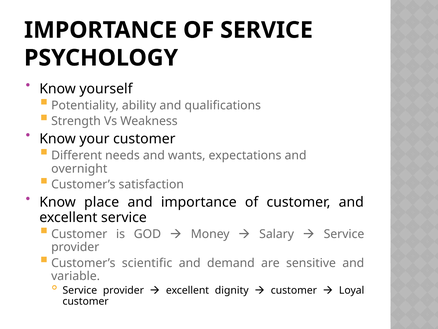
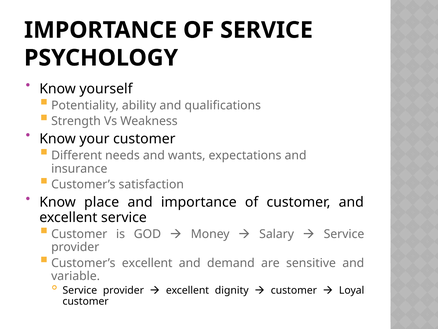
overnight: overnight -> insurance
Customer’s scientific: scientific -> excellent
